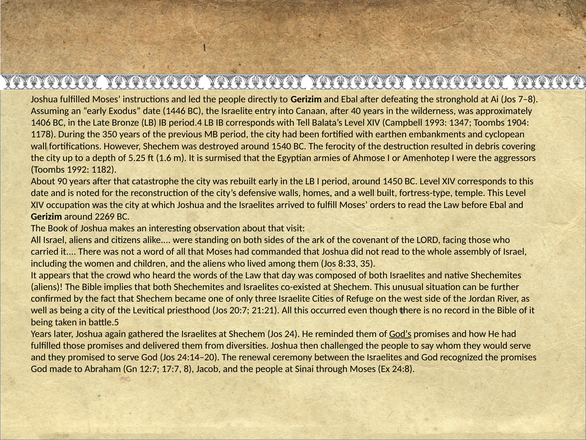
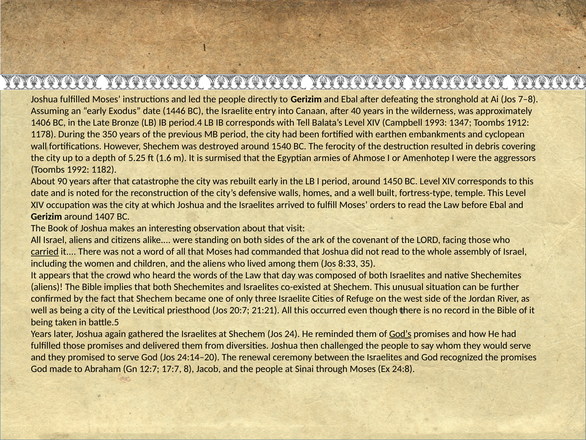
1904: 1904 -> 1912
2269: 2269 -> 1407
carried underline: none -> present
